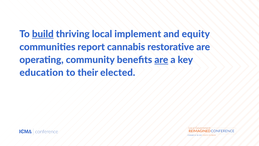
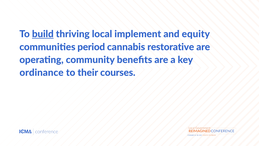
report: report -> period
are at (161, 60) underline: present -> none
education: education -> ordinance
elected: elected -> courses
